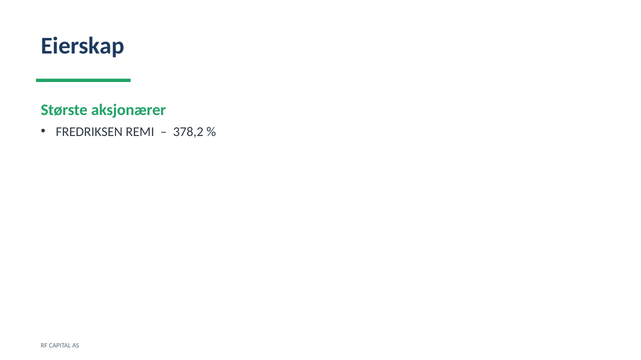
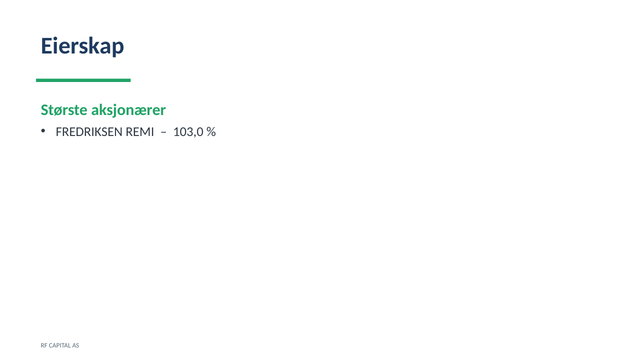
378,2: 378,2 -> 103,0
